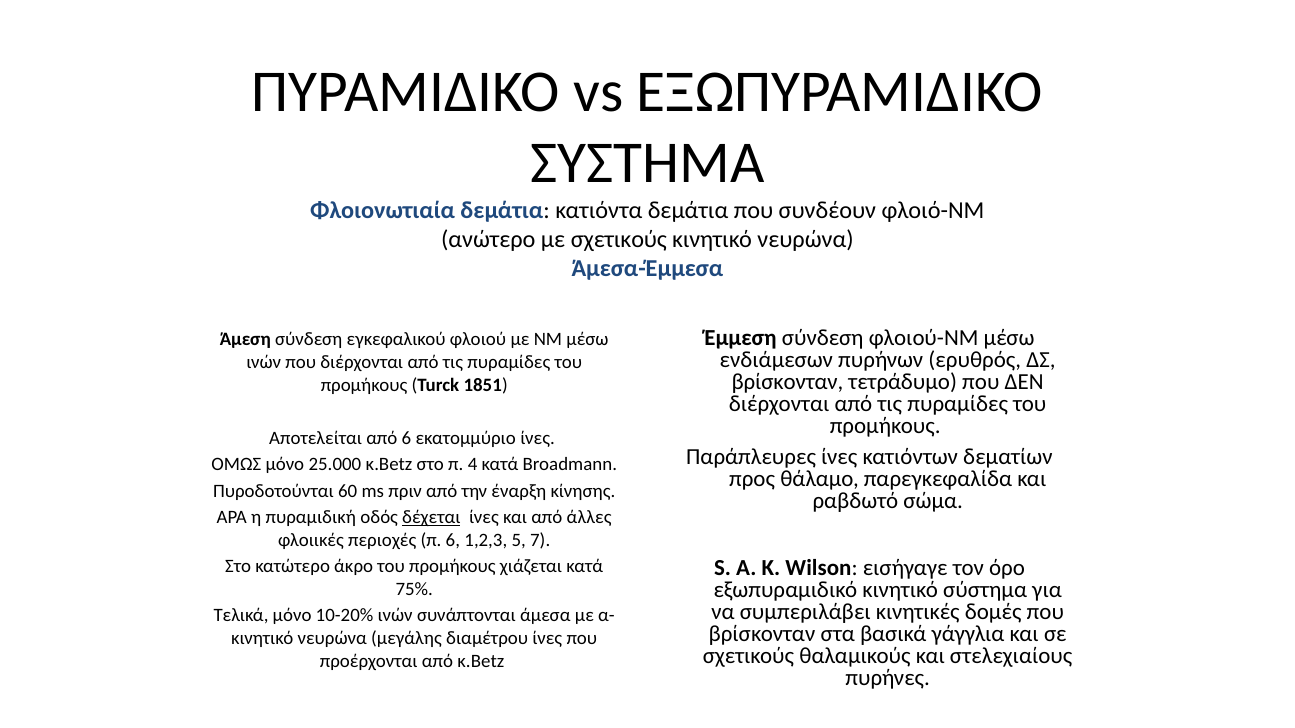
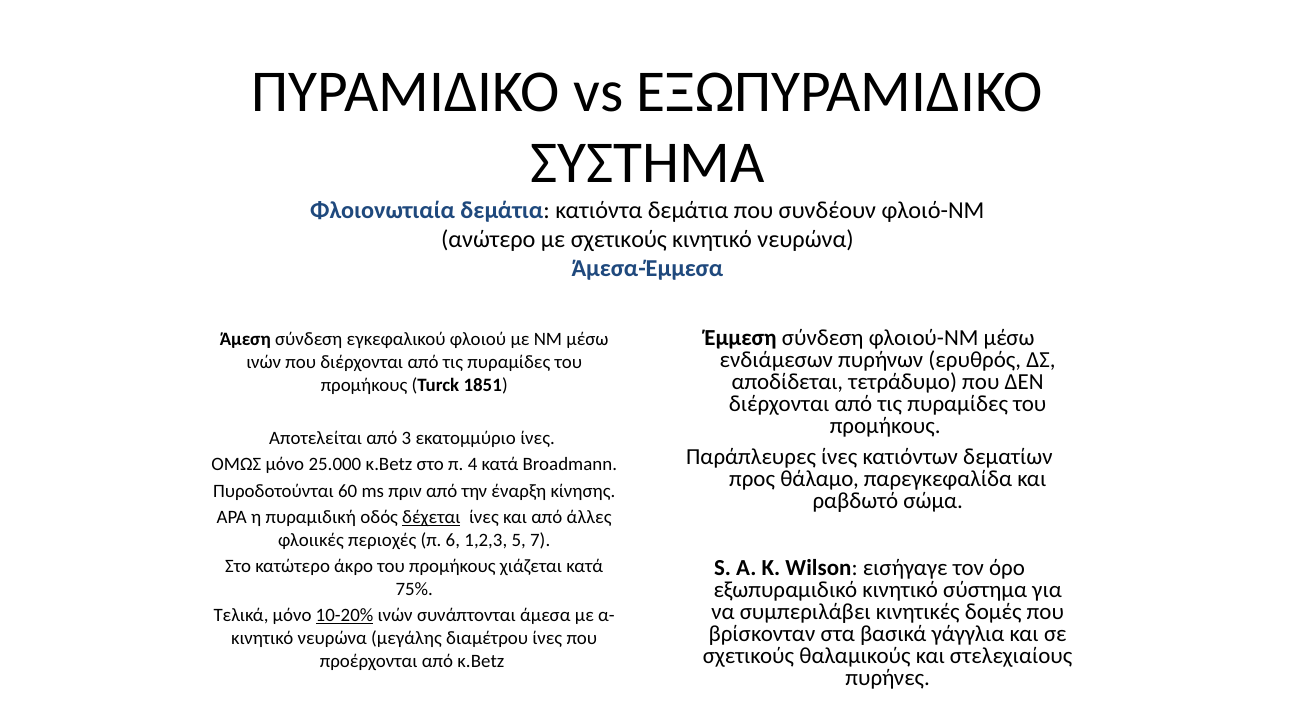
βρίσκονταν at (787, 382): βρίσκονταν -> αποδίδεται
από 6: 6 -> 3
10-20% underline: none -> present
